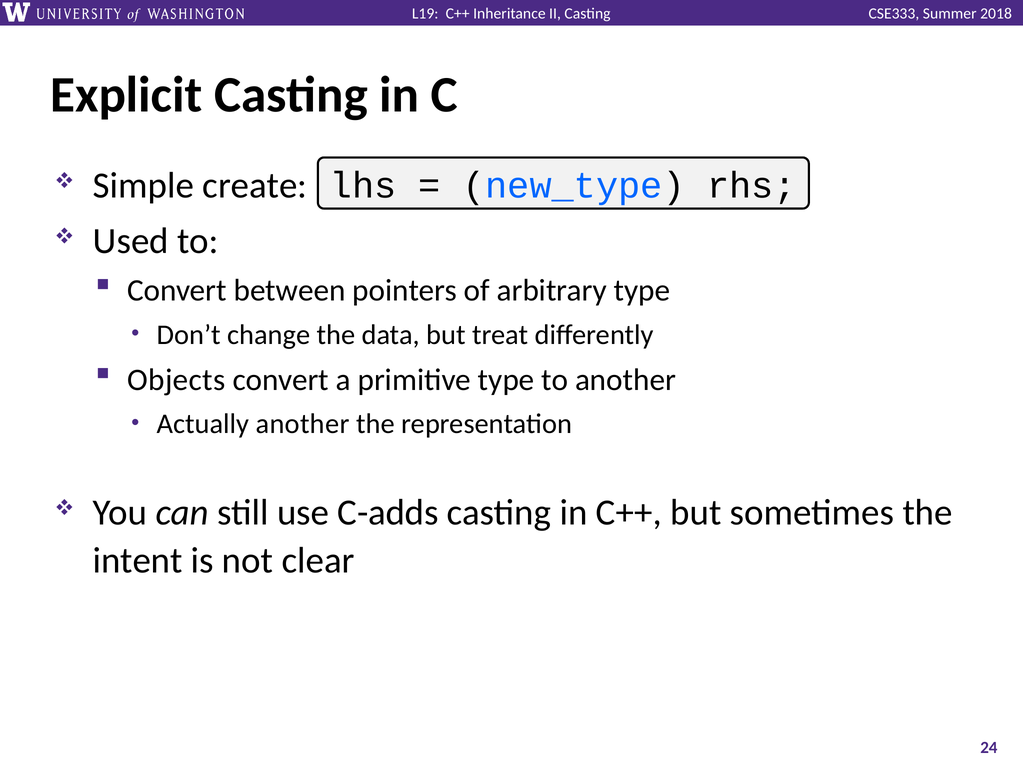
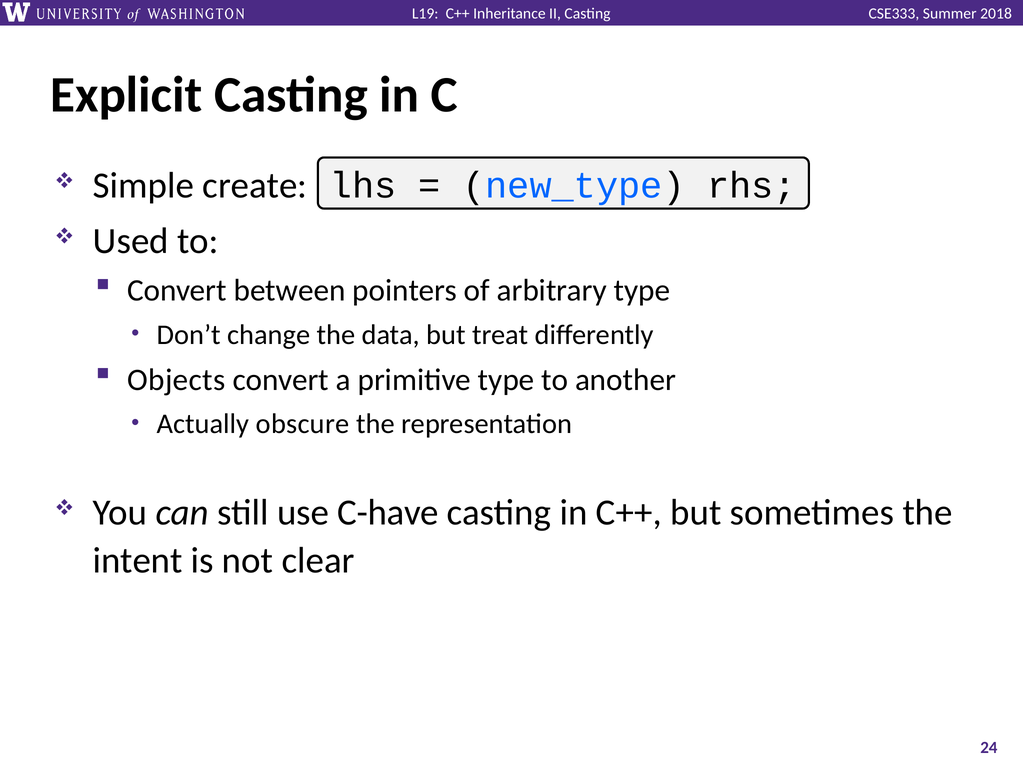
Actually another: another -> obscure
C-adds: C-adds -> C-have
